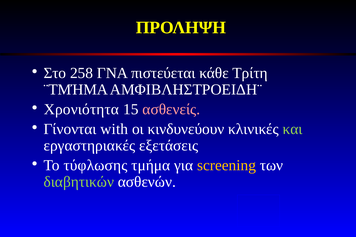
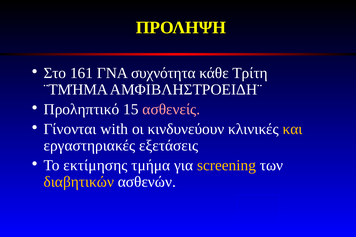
258: 258 -> 161
πιστεύεται: πιστεύεται -> συχνότητα
Χρονιότητα: Χρονιότητα -> Προληπτικό
και colour: light green -> yellow
τύφλωσης: τύφλωσης -> εκτίμησης
διαβητικών colour: light green -> yellow
